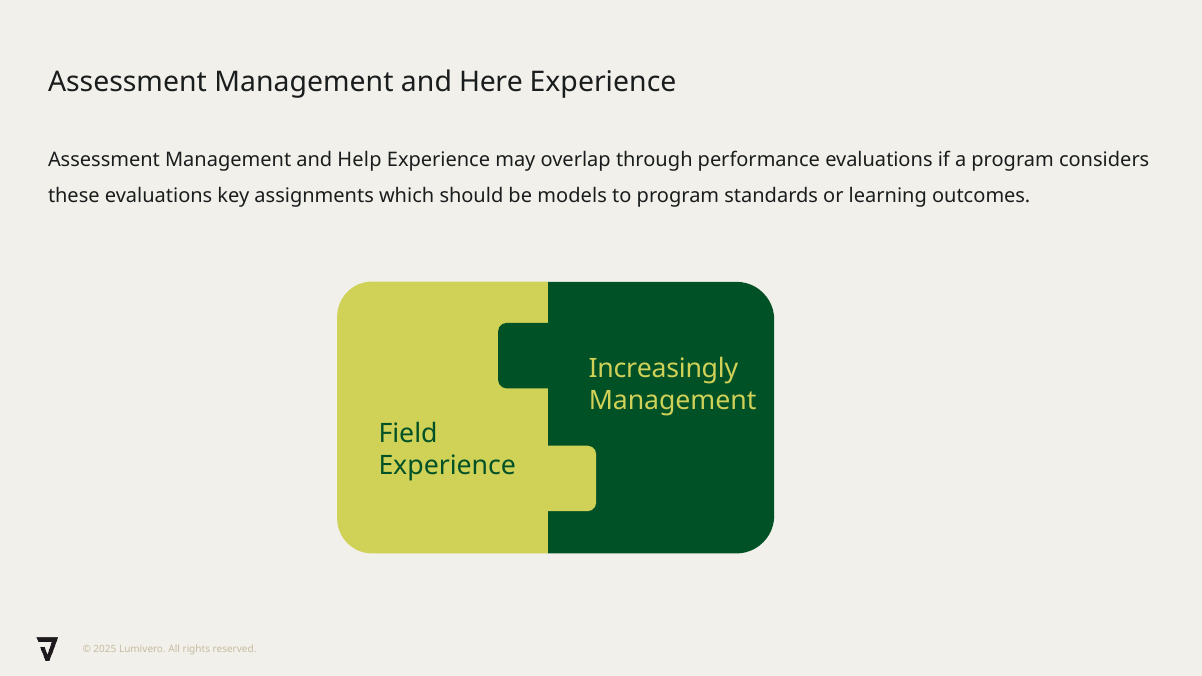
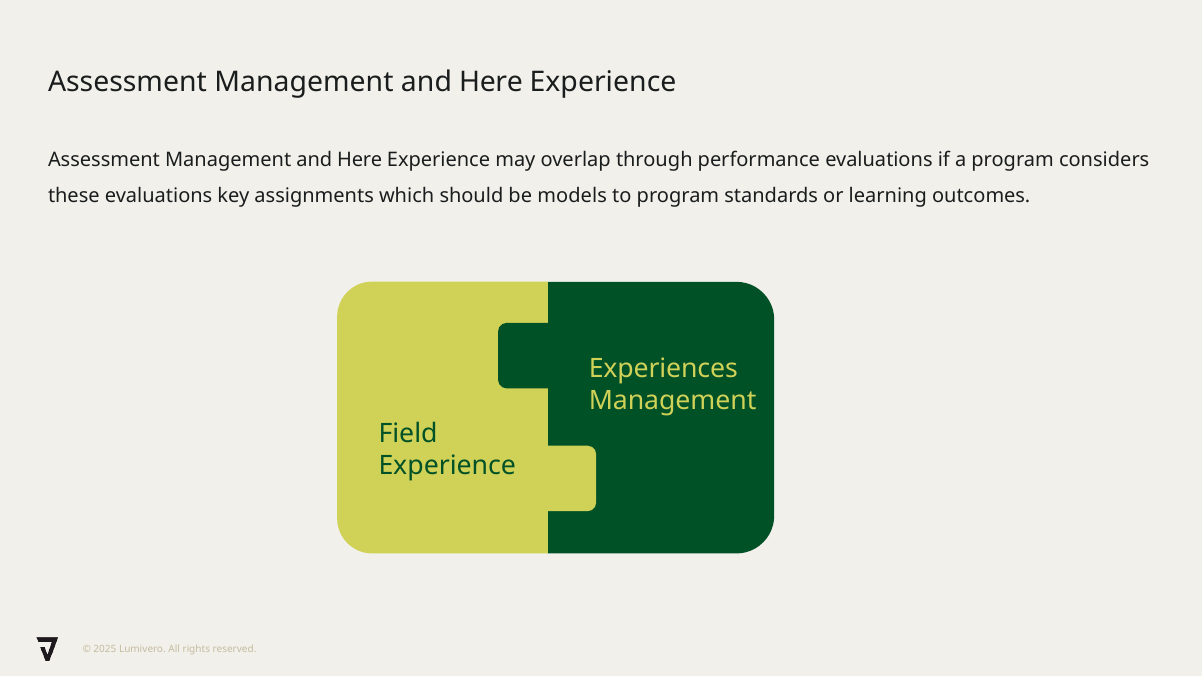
Help at (360, 160): Help -> Here
Increasingly: Increasingly -> Experiences
